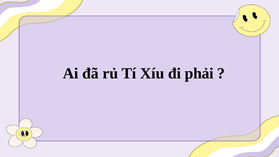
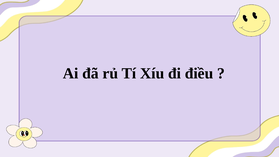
phải: phải -> điều
